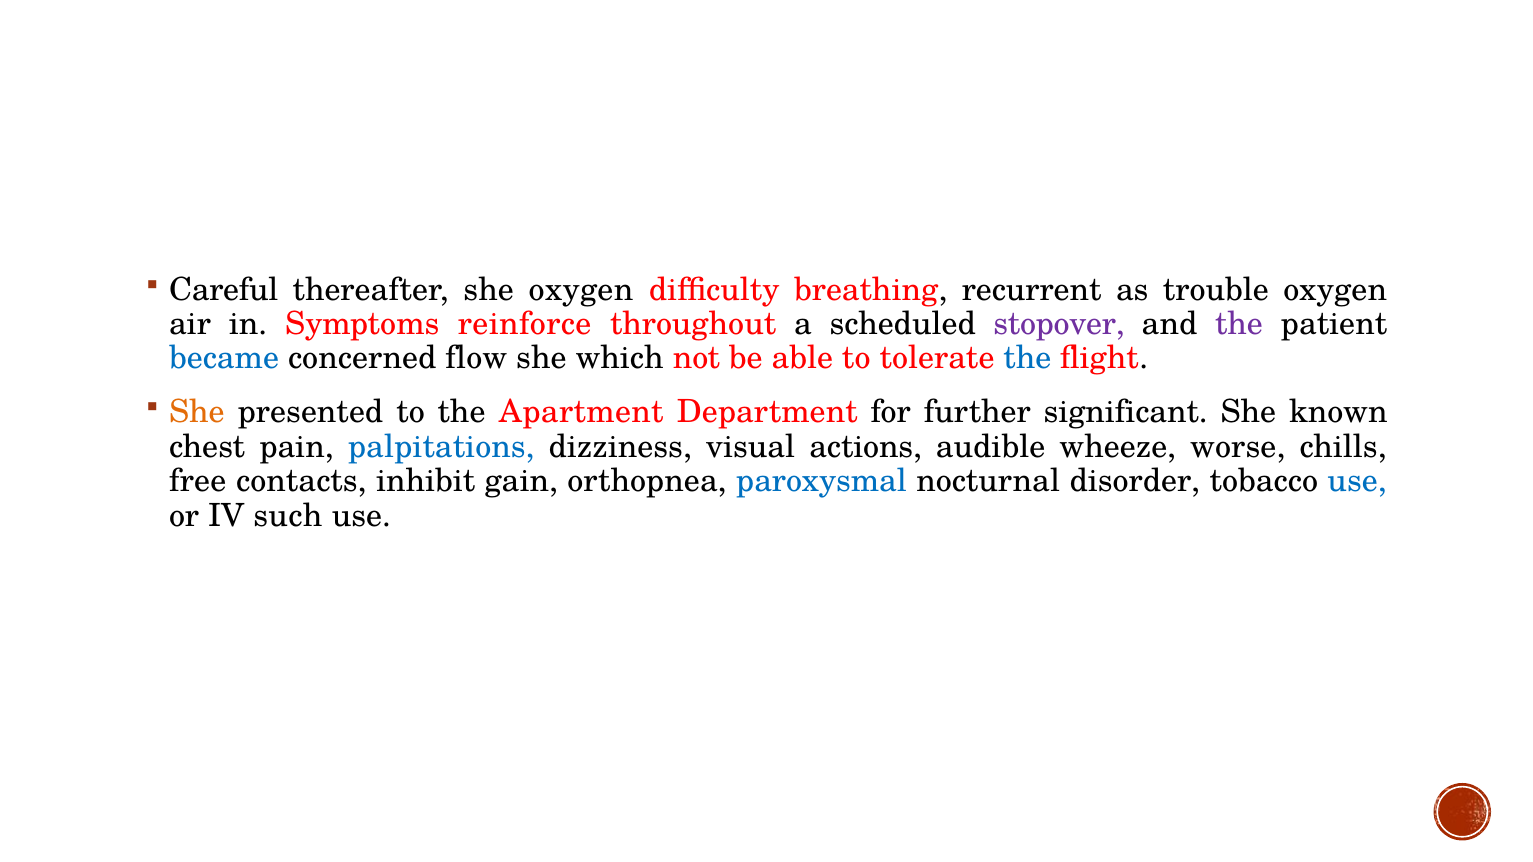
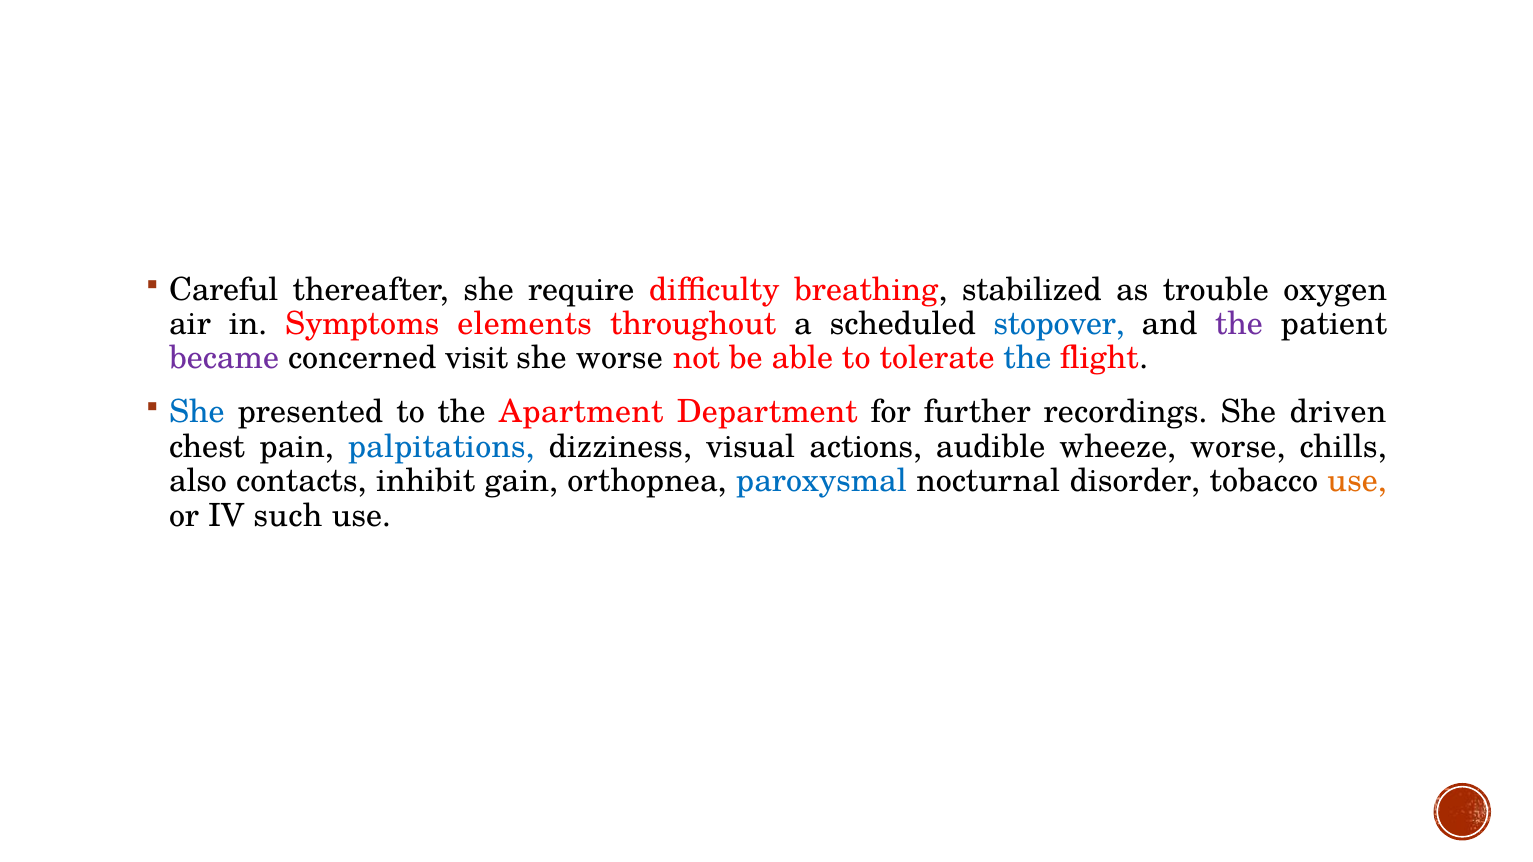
she oxygen: oxygen -> require
recurrent: recurrent -> stabilized
reinforce: reinforce -> elements
stopover colour: purple -> blue
became colour: blue -> purple
flow: flow -> visit
she which: which -> worse
She at (197, 412) colour: orange -> blue
significant: significant -> recordings
known: known -> driven
free: free -> also
use at (1357, 481) colour: blue -> orange
